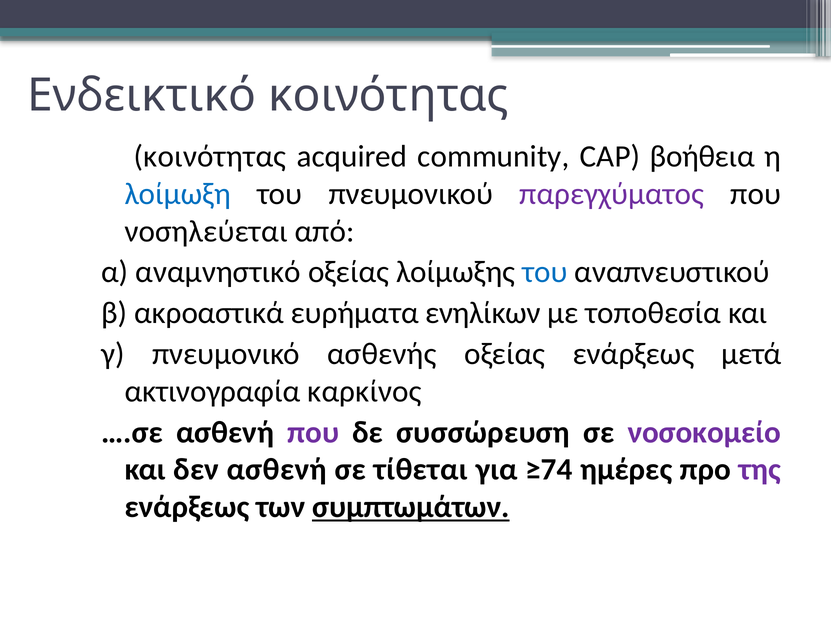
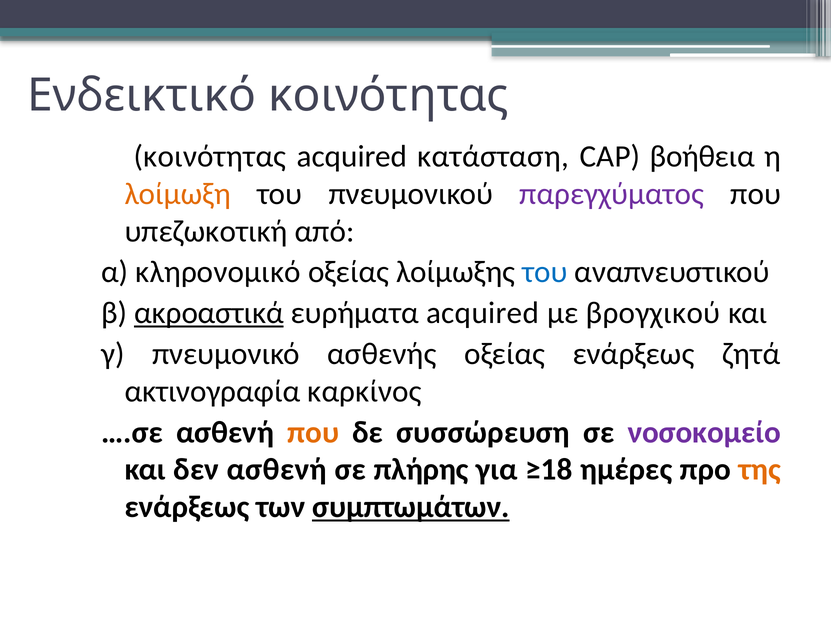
community: community -> κατάσταση
λοίμωξη colour: blue -> orange
νοσηλεύεται: νοσηλεύεται -> υπεζωκοτική
αναμνηστικό: αναμνηστικό -> κληρονομικό
ακροαστικά underline: none -> present
ευρήματα ενηλίκων: ενηλίκων -> acquired
τοποθεσία: τοποθεσία -> βρογχικού
μετά: μετά -> ζητά
που at (313, 432) colour: purple -> orange
τίθεται: τίθεται -> πλήρης
≥74: ≥74 -> ≥18
της colour: purple -> orange
